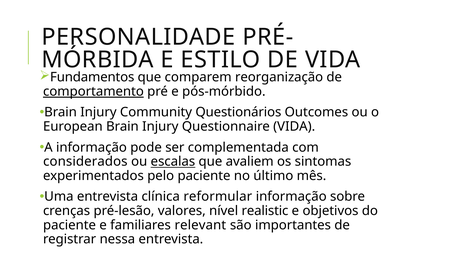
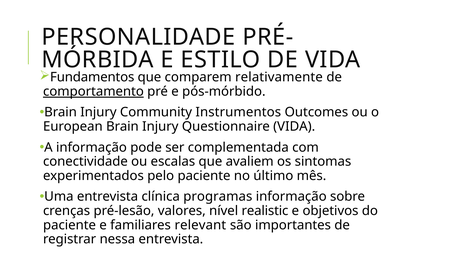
reorganização: reorganização -> relativamente
Questionários: Questionários -> Instrumentos
considerados: considerados -> conectividade
escalas underline: present -> none
reformular: reformular -> programas
